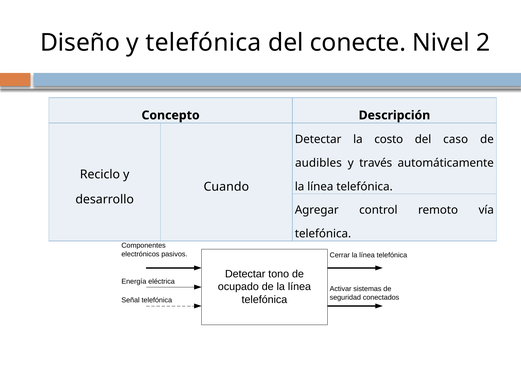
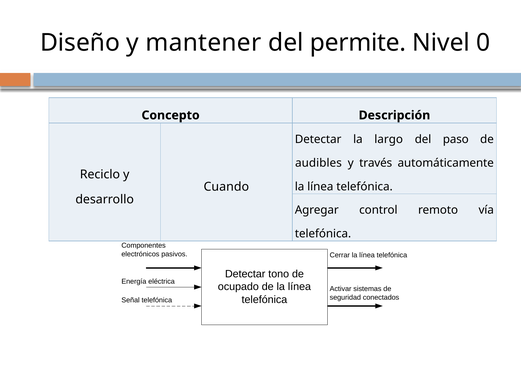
y telefónica: telefónica -> mantener
conecte: conecte -> permite
2: 2 -> 0
costo: costo -> largo
caso: caso -> paso
